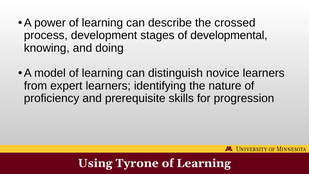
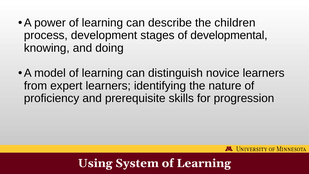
crossed: crossed -> children
Tyrone: Tyrone -> System
